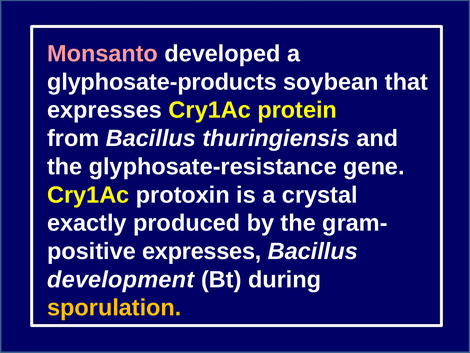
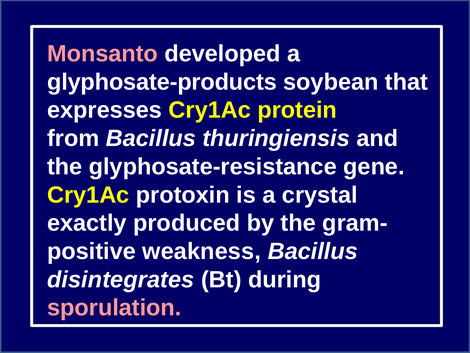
expresses at (202, 251): expresses -> weakness
development: development -> disintegrates
sporulation colour: yellow -> pink
